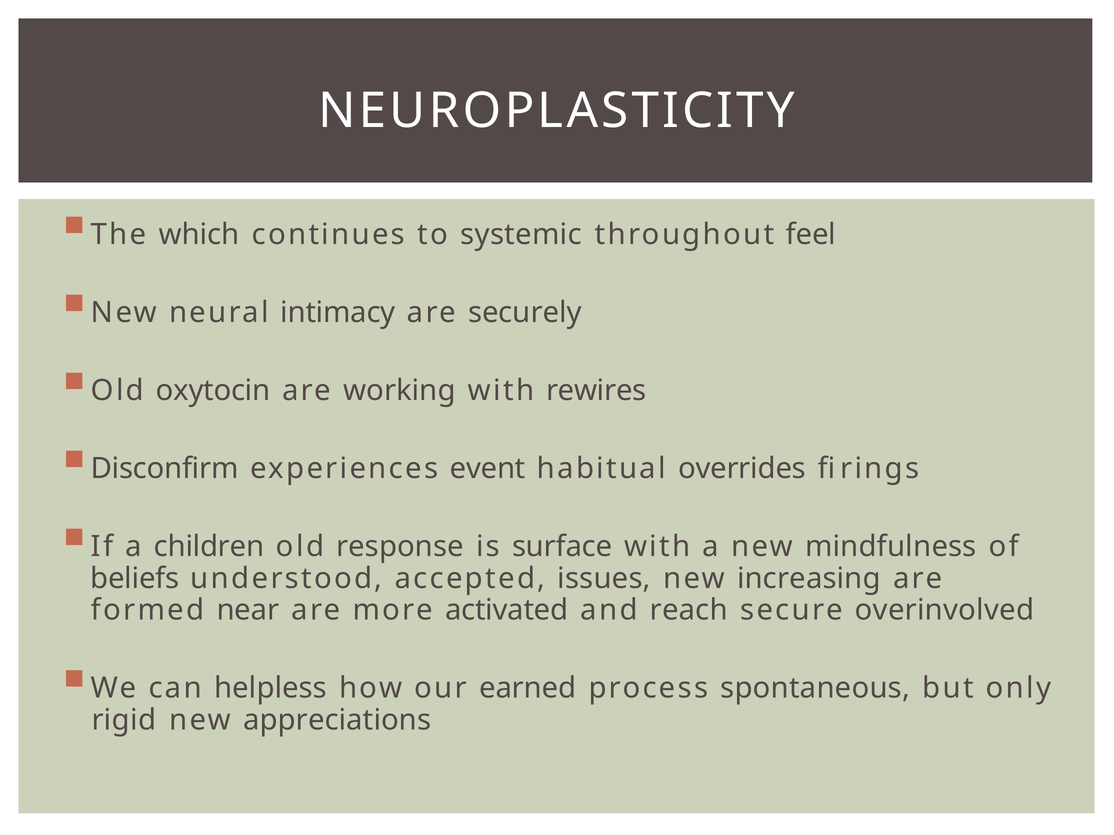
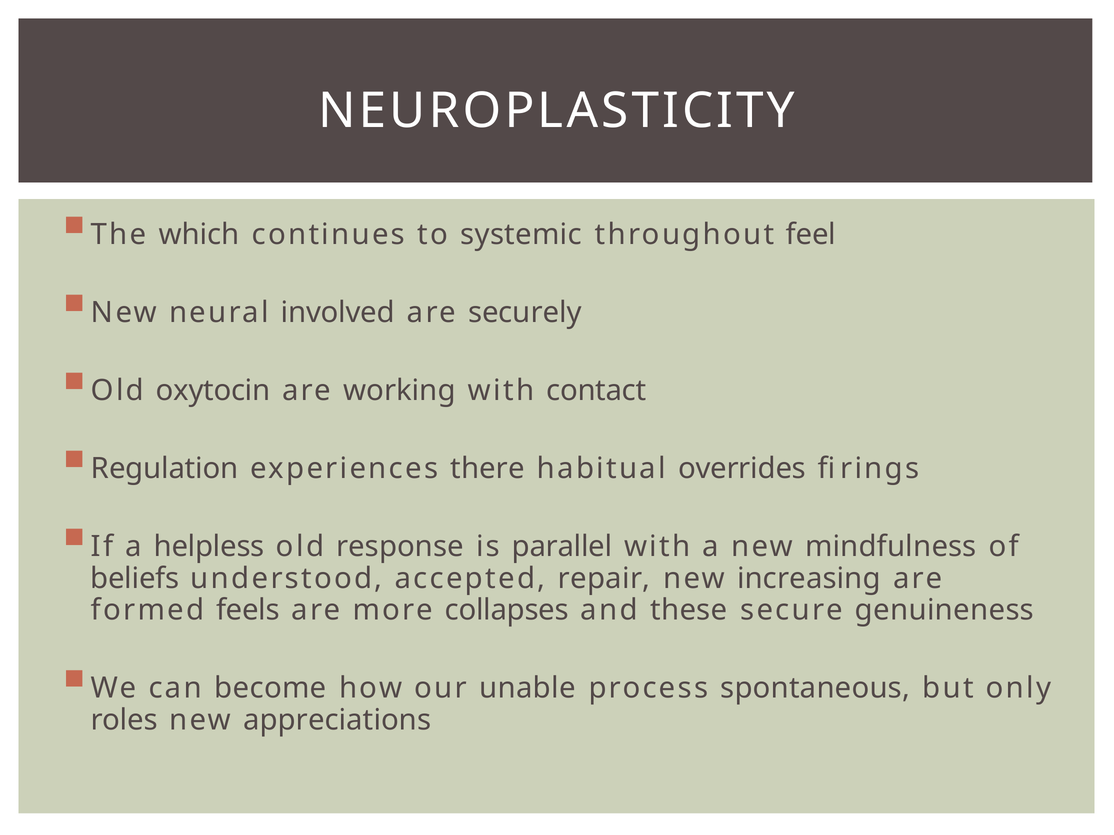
intimacy: intimacy -> involved
rewires: rewires -> contact
Disconfirm: Disconfirm -> Regulation
event: event -> there
children: children -> helpless
surface: surface -> parallel
issues: issues -> repair
near: near -> feels
activated: activated -> collapses
reach: reach -> these
overinvolved: overinvolved -> genuineness
helpless: helpless -> become
earned: earned -> unable
rigid: rigid -> roles
